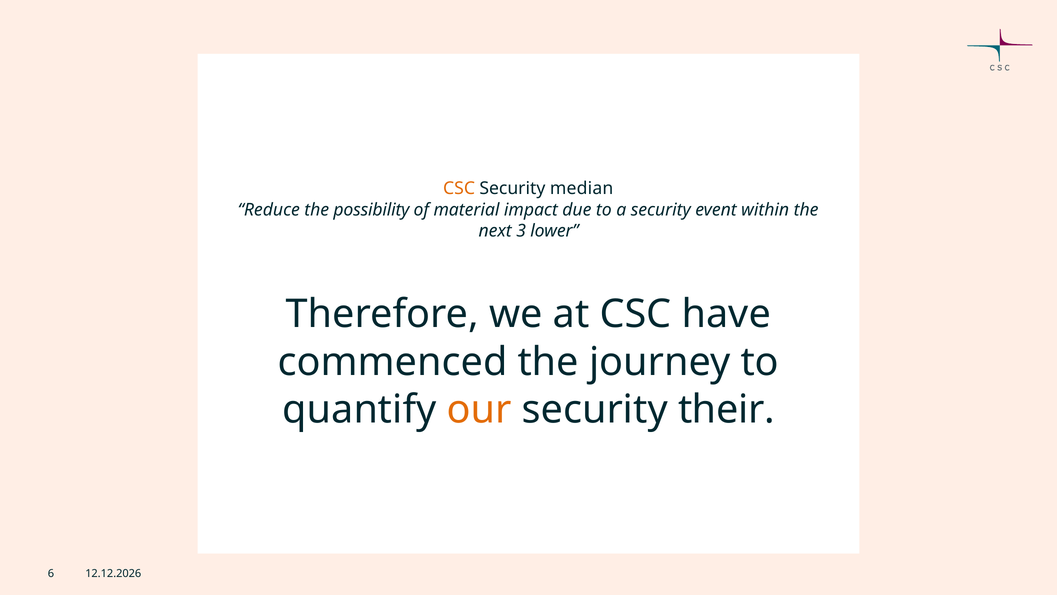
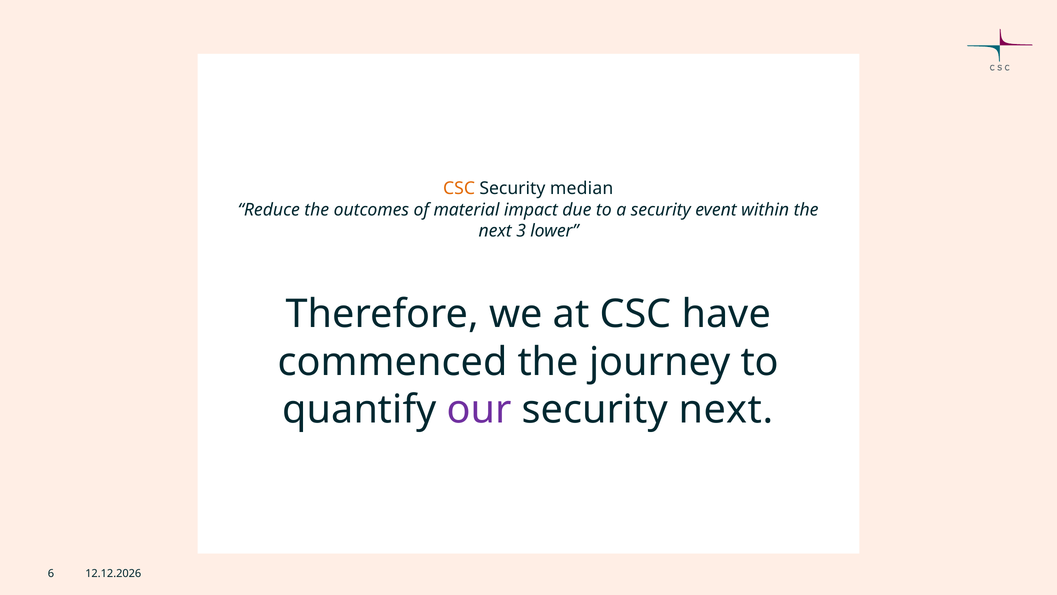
possibility: possibility -> outcomes
our colour: orange -> purple
security their: their -> next
